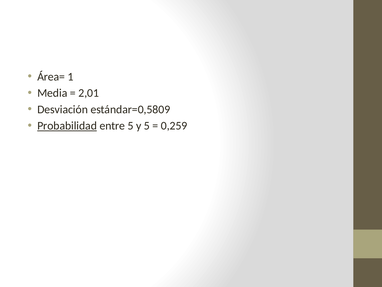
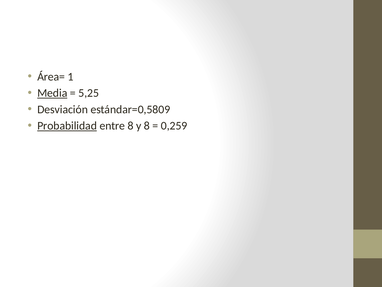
Media underline: none -> present
2,01: 2,01 -> 5,25
entre 5: 5 -> 8
y 5: 5 -> 8
